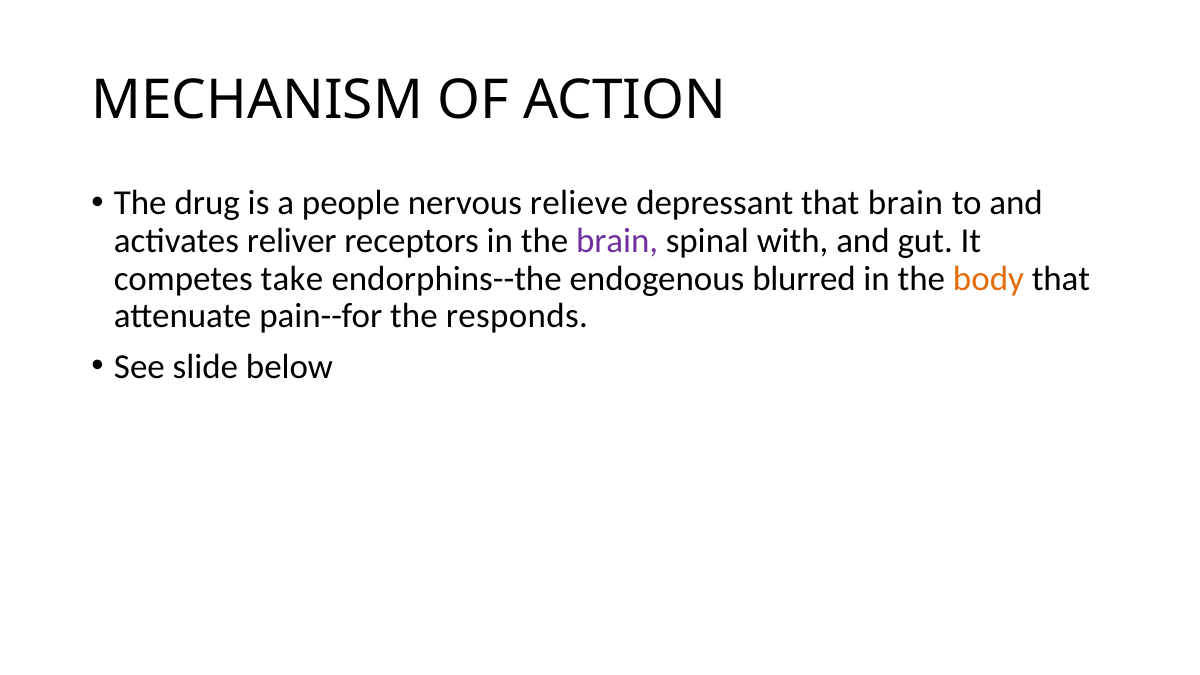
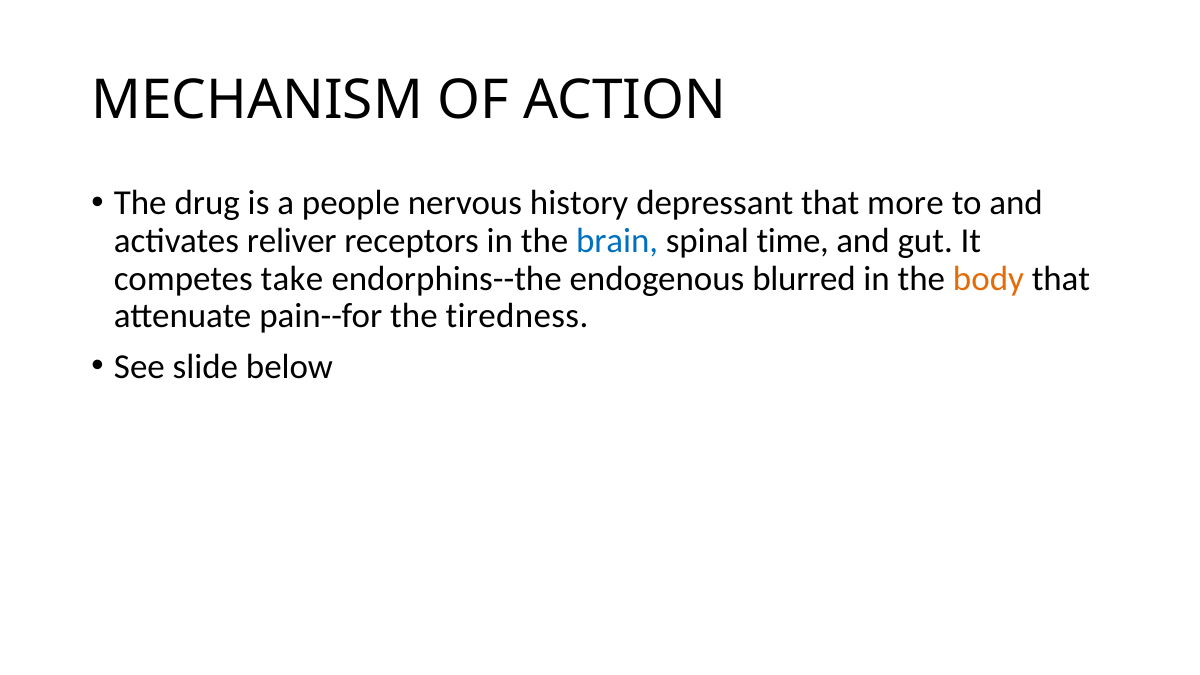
relieve: relieve -> history
that brain: brain -> more
brain at (617, 241) colour: purple -> blue
with: with -> time
responds: responds -> tiredness
